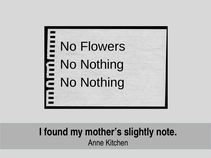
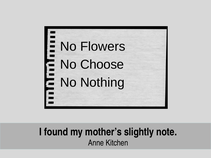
Nothing at (102, 65): Nothing -> Choose
